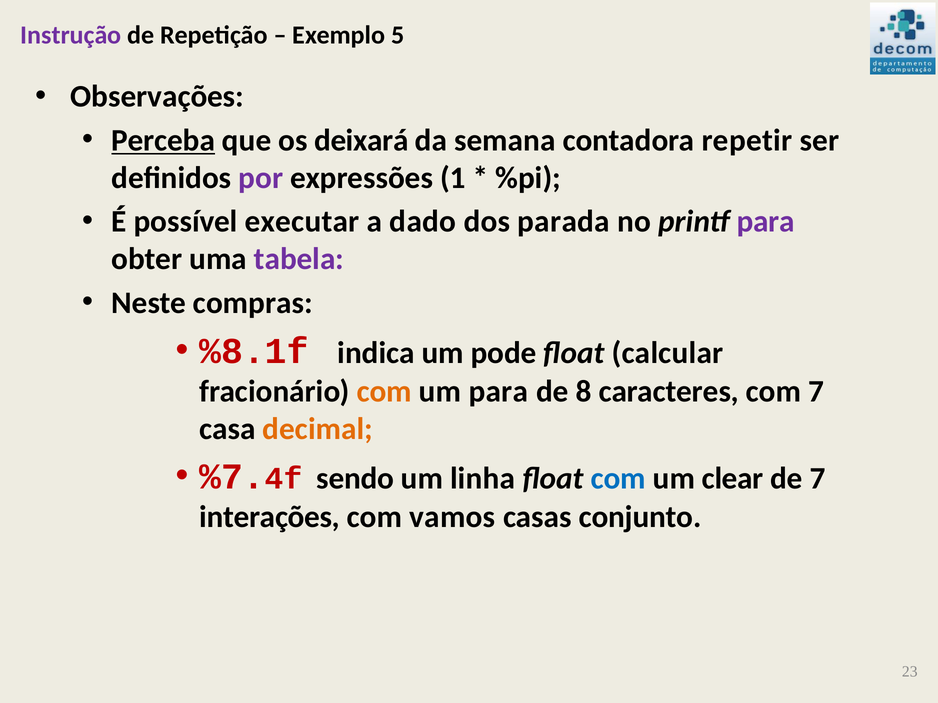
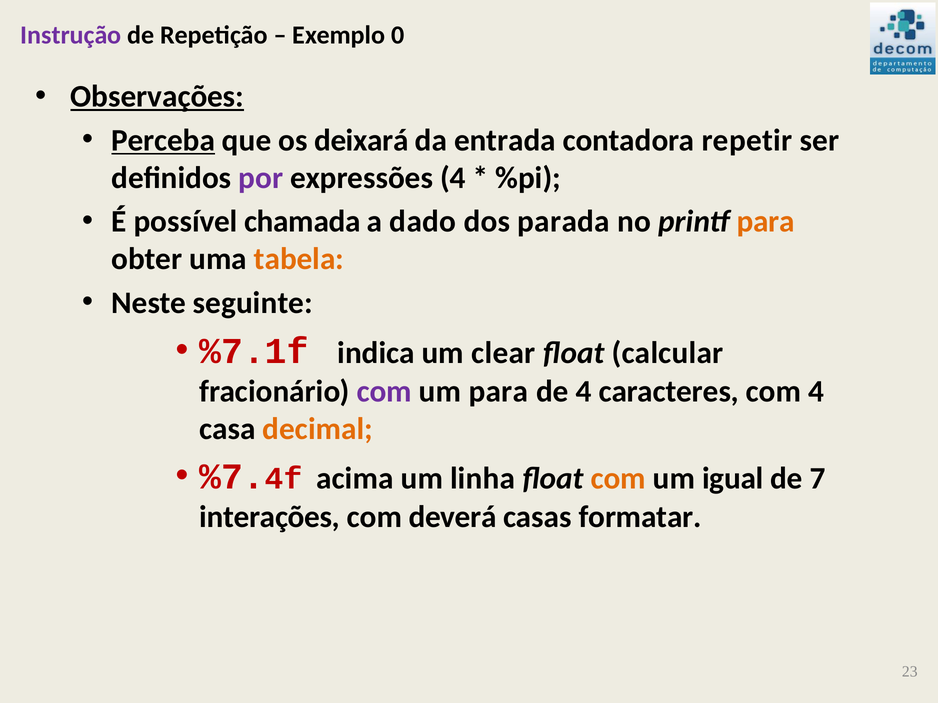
5: 5 -> 0
Observações underline: none -> present
semana: semana -> entrada
expressões 1: 1 -> 4
executar: executar -> chamada
para at (766, 222) colour: purple -> orange
tabela colour: purple -> orange
compras: compras -> seguinte
%8.1f: %8.1f -> %7.1f
pode: pode -> clear
com at (384, 392) colour: orange -> purple
de 8: 8 -> 4
com 7: 7 -> 4
sendo: sendo -> acima
com at (618, 479) colour: blue -> orange
clear: clear -> igual
vamos: vamos -> deverá
conjunto: conjunto -> formatar
